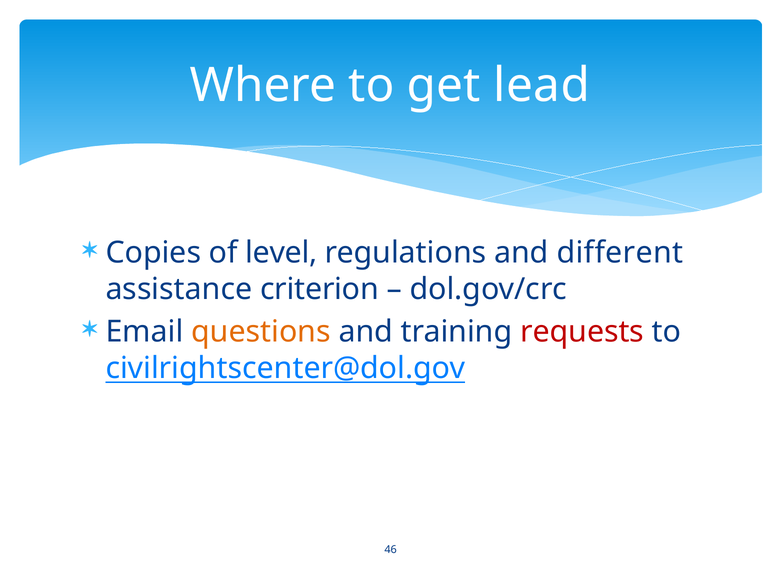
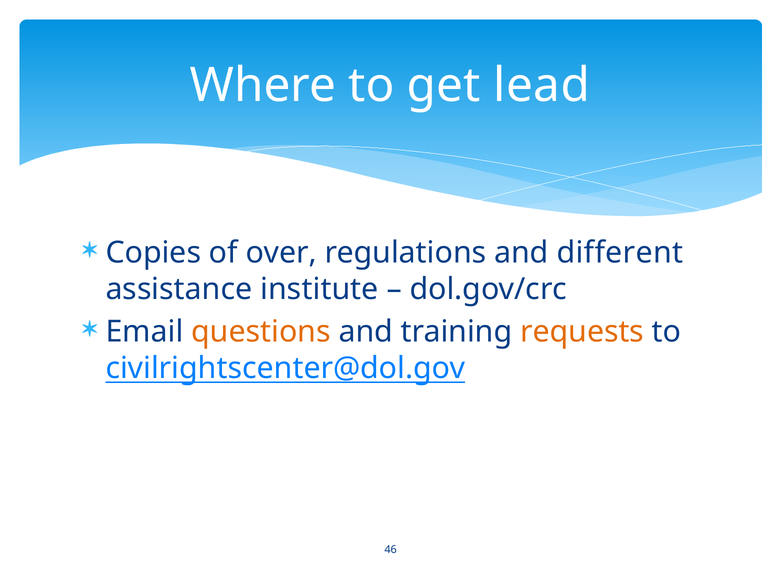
level: level -> over
criterion: criterion -> institute
requests colour: red -> orange
